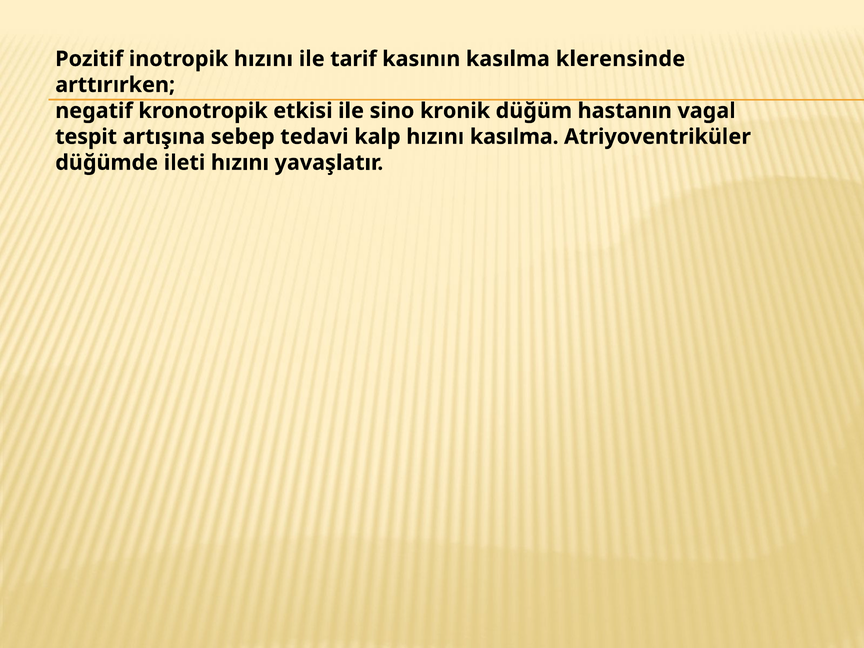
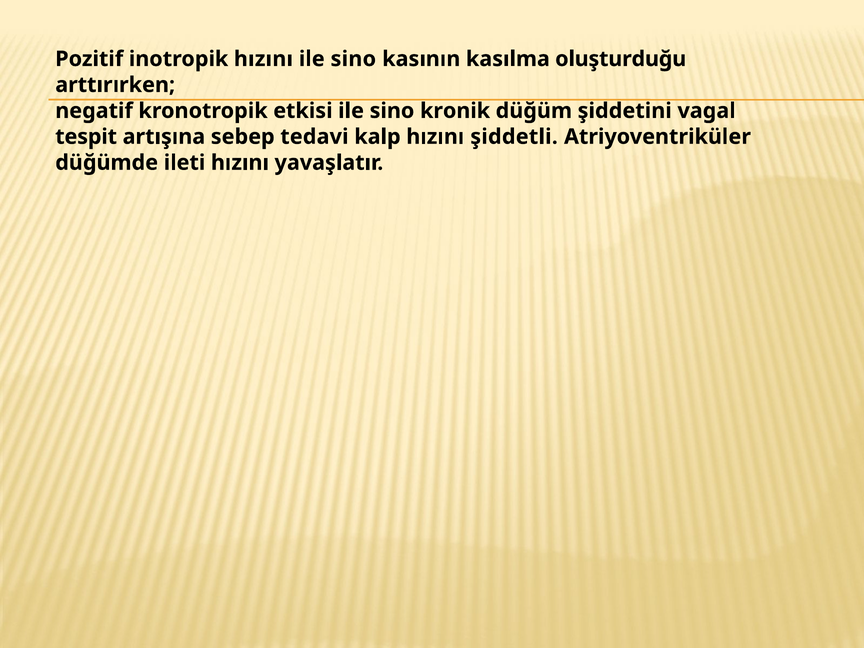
tarif at (353, 59): tarif -> sino
klerensinde: klerensinde -> oluşturduğu
hastanın: hastanın -> şiddetini
hızını kasılma: kasılma -> şiddetli
